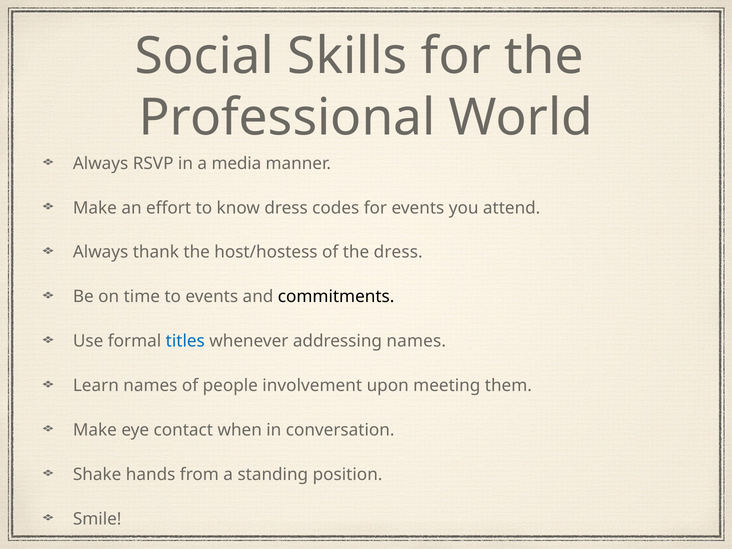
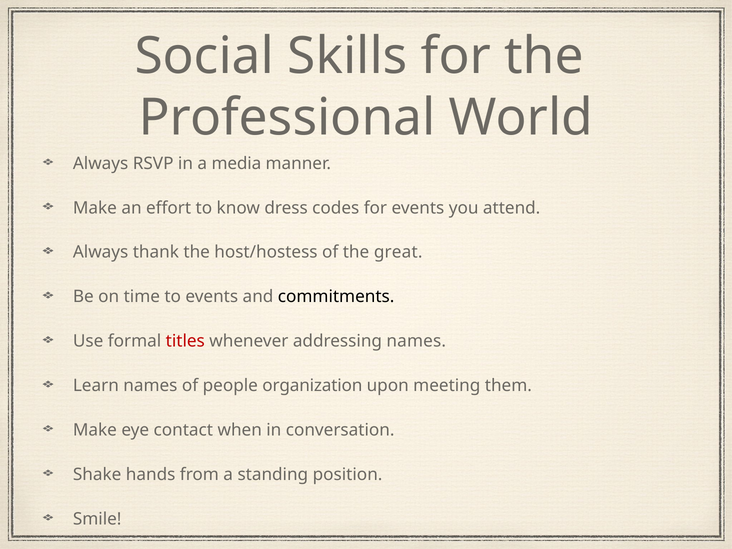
the dress: dress -> great
titles colour: blue -> red
involvement: involvement -> organization
